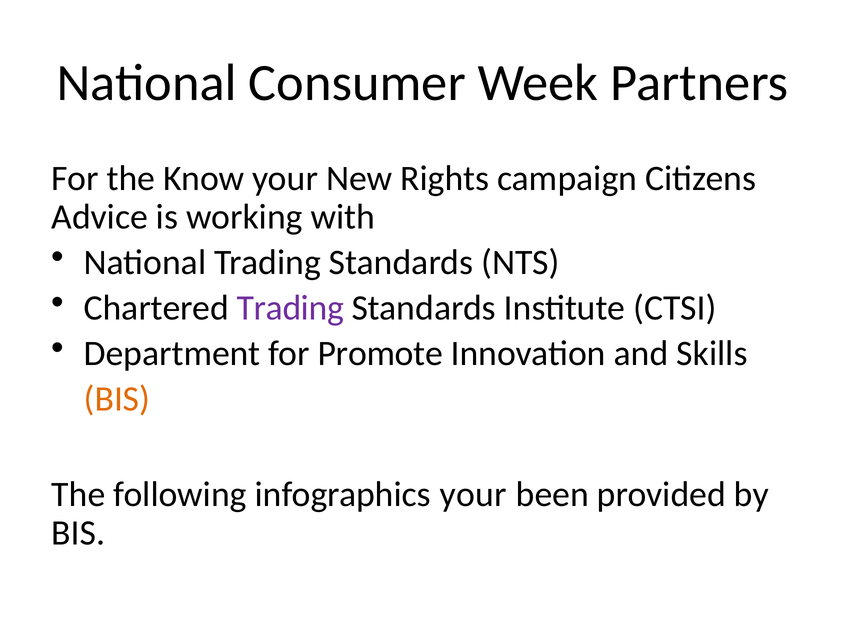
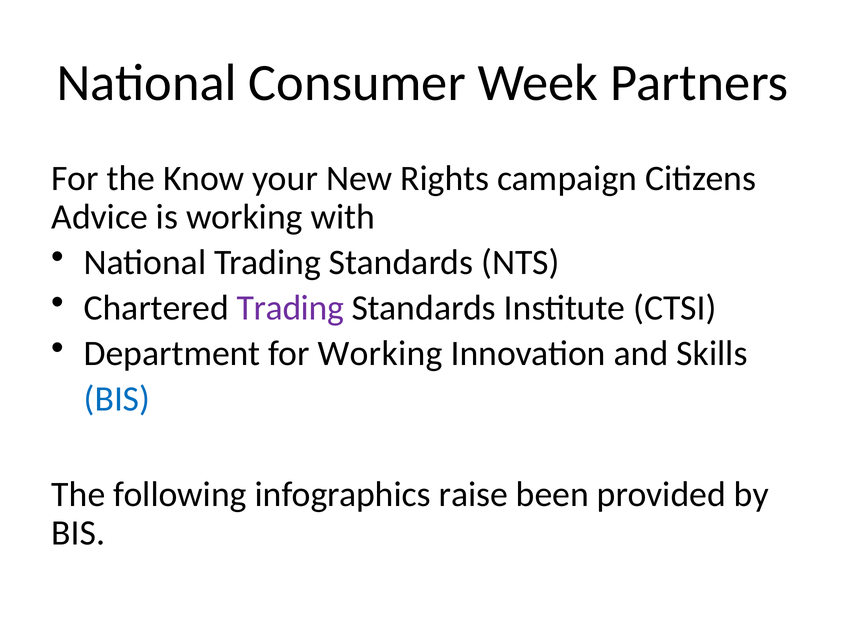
for Promote: Promote -> Working
BIS at (117, 399) colour: orange -> blue
infographics your: your -> raise
